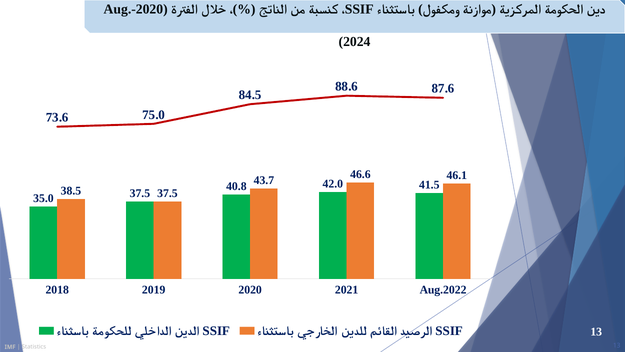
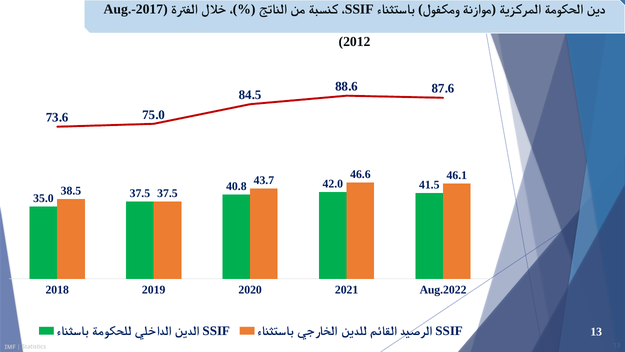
2020 at (149, 9): 2020 -> 2017
2024: 2024 -> 2012
